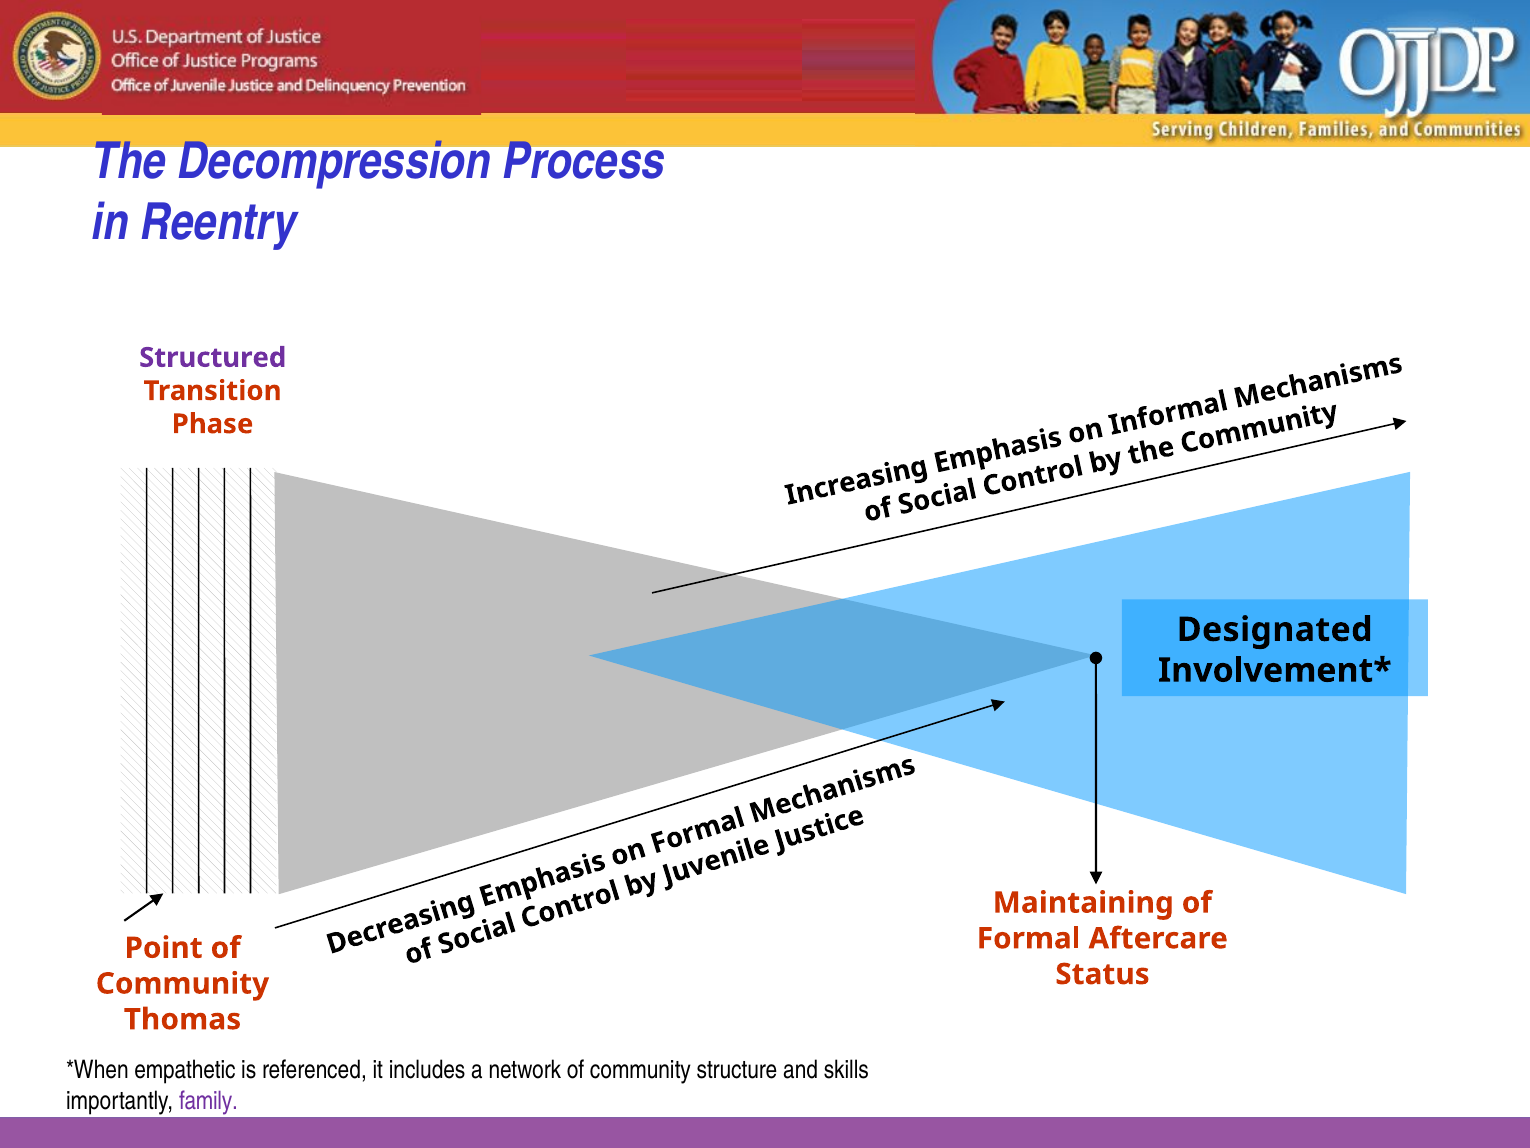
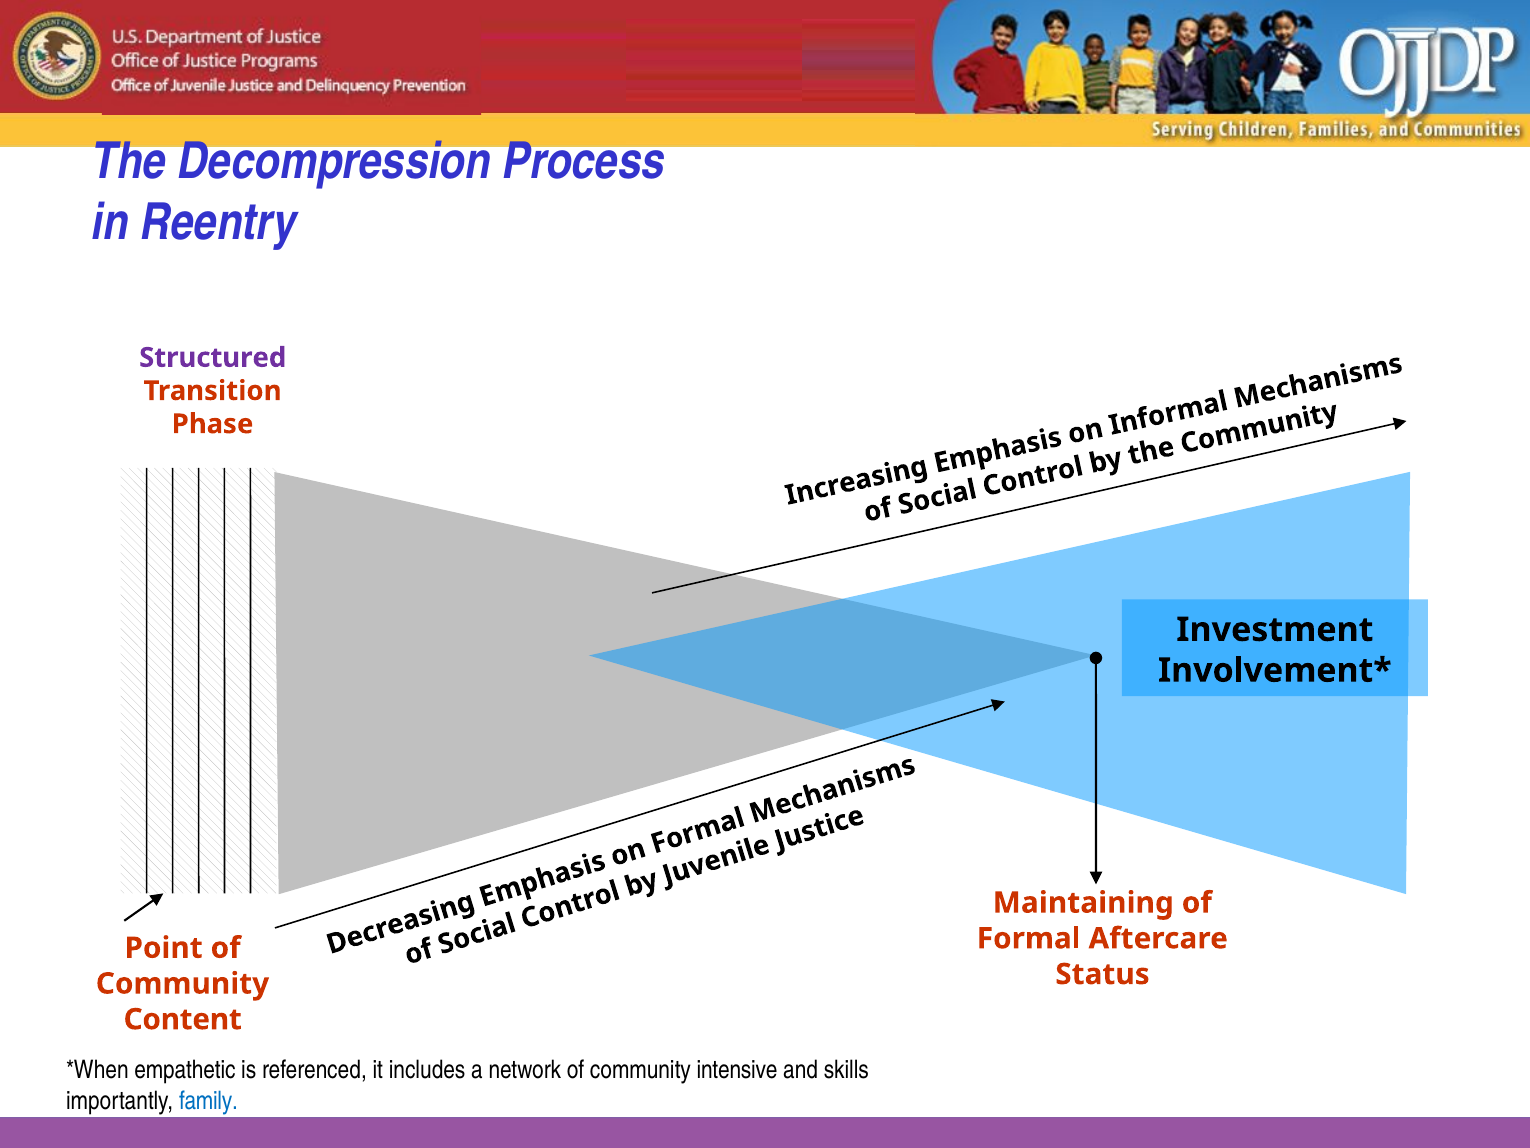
Designated: Designated -> Investment
Thomas: Thomas -> Content
structure: structure -> intensive
family colour: purple -> blue
